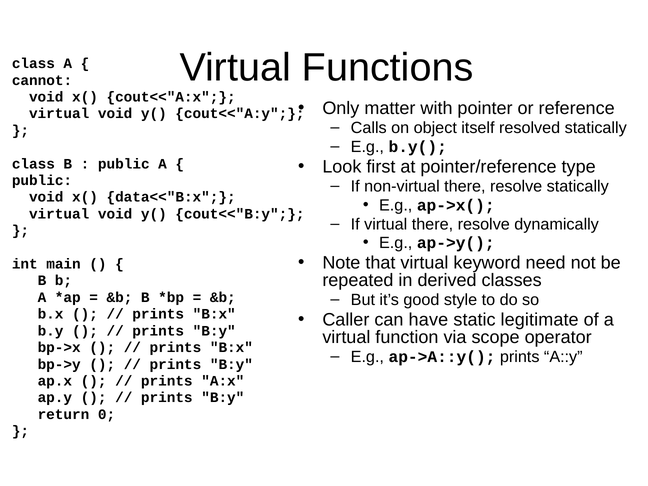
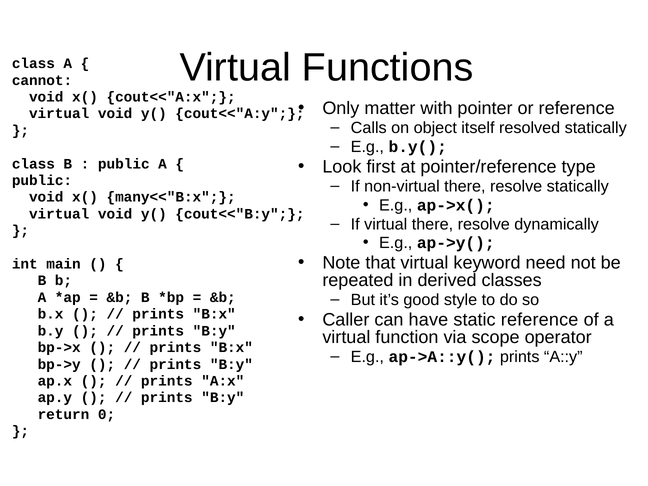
data<<"B:x: data<<"B:x -> many<<"B:x
static legitimate: legitimate -> reference
